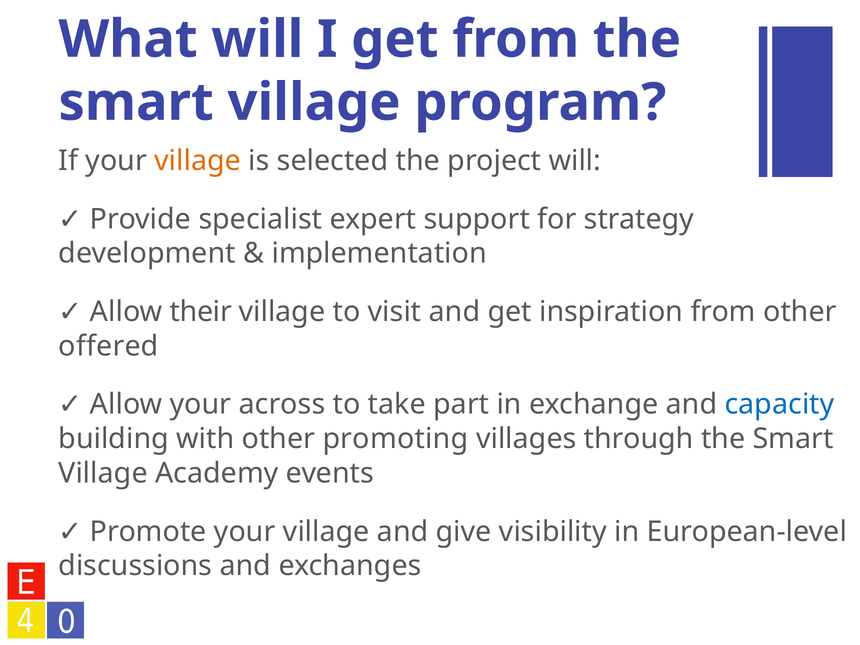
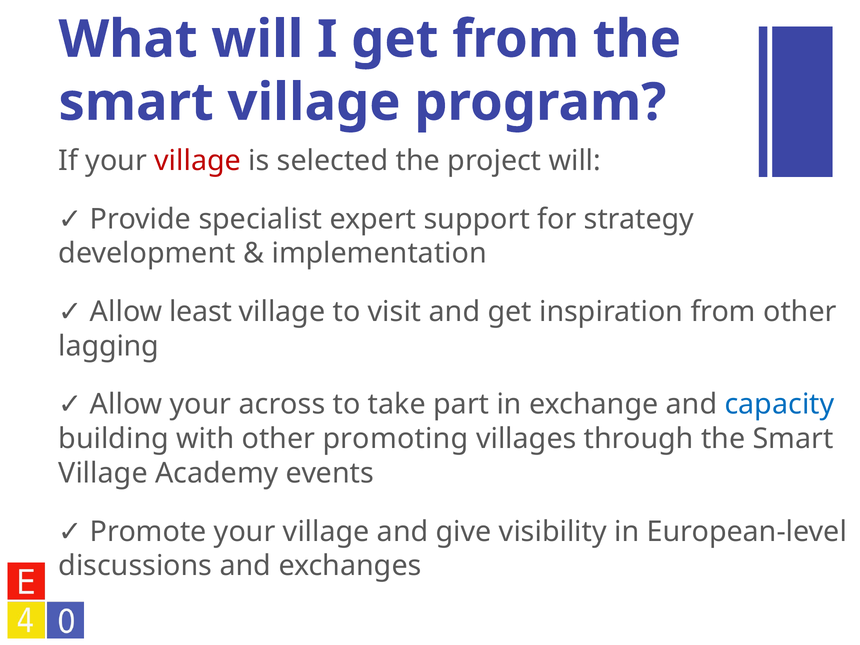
village at (198, 161) colour: orange -> red
their: their -> least
offered: offered -> lagging
